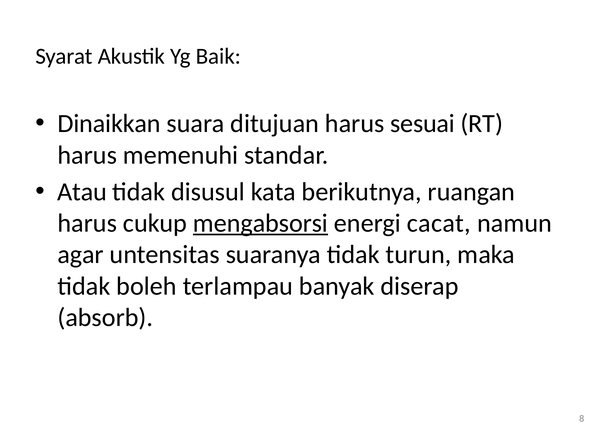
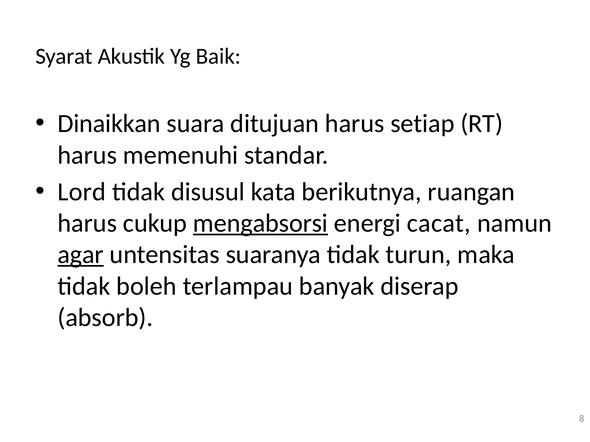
sesuai: sesuai -> setiap
Atau: Atau -> Lord
agar underline: none -> present
